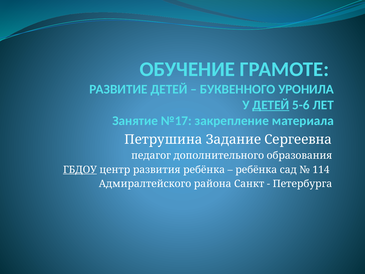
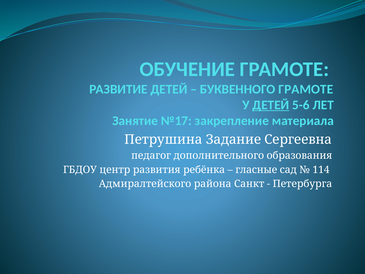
БУКВЕННОГО УРОНИЛА: УРОНИЛА -> ГРАМОТЕ
ГБДОУ underline: present -> none
ребёнка at (256, 169): ребёнка -> гласные
